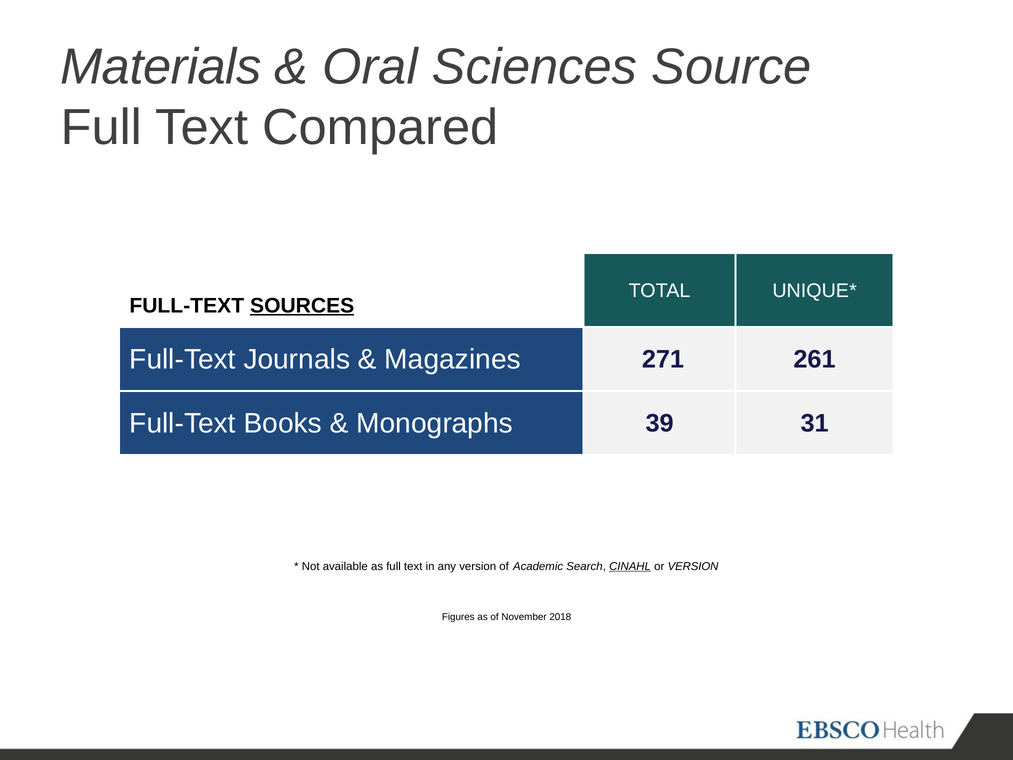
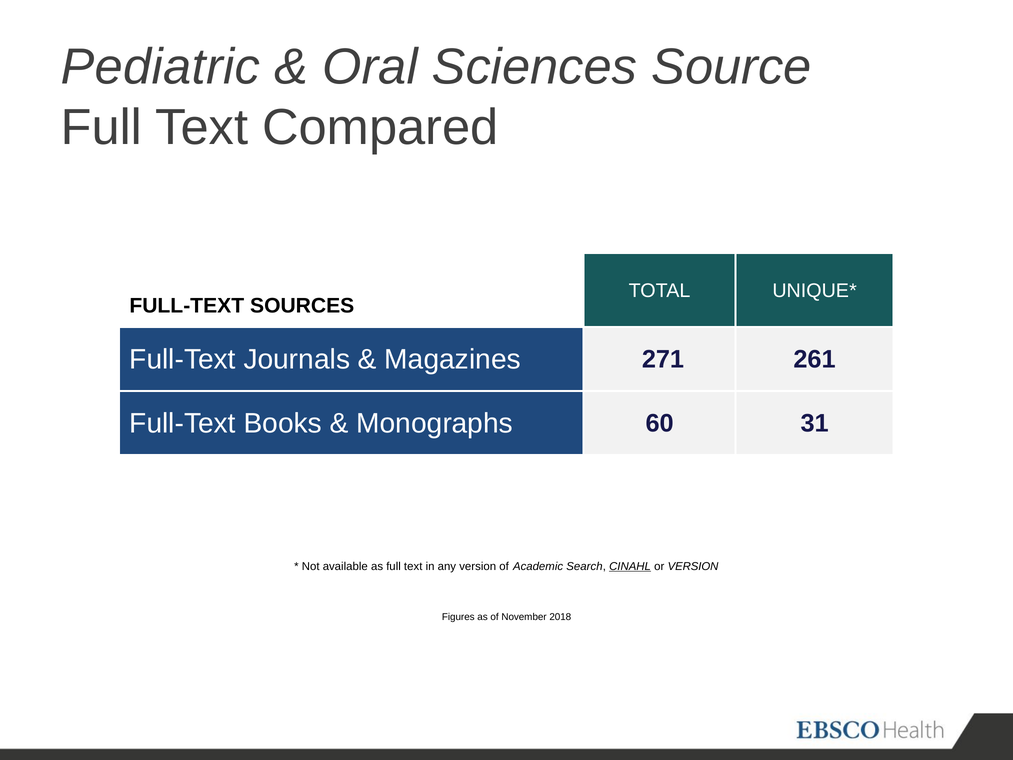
Materials: Materials -> Pediatric
SOURCES underline: present -> none
39: 39 -> 60
